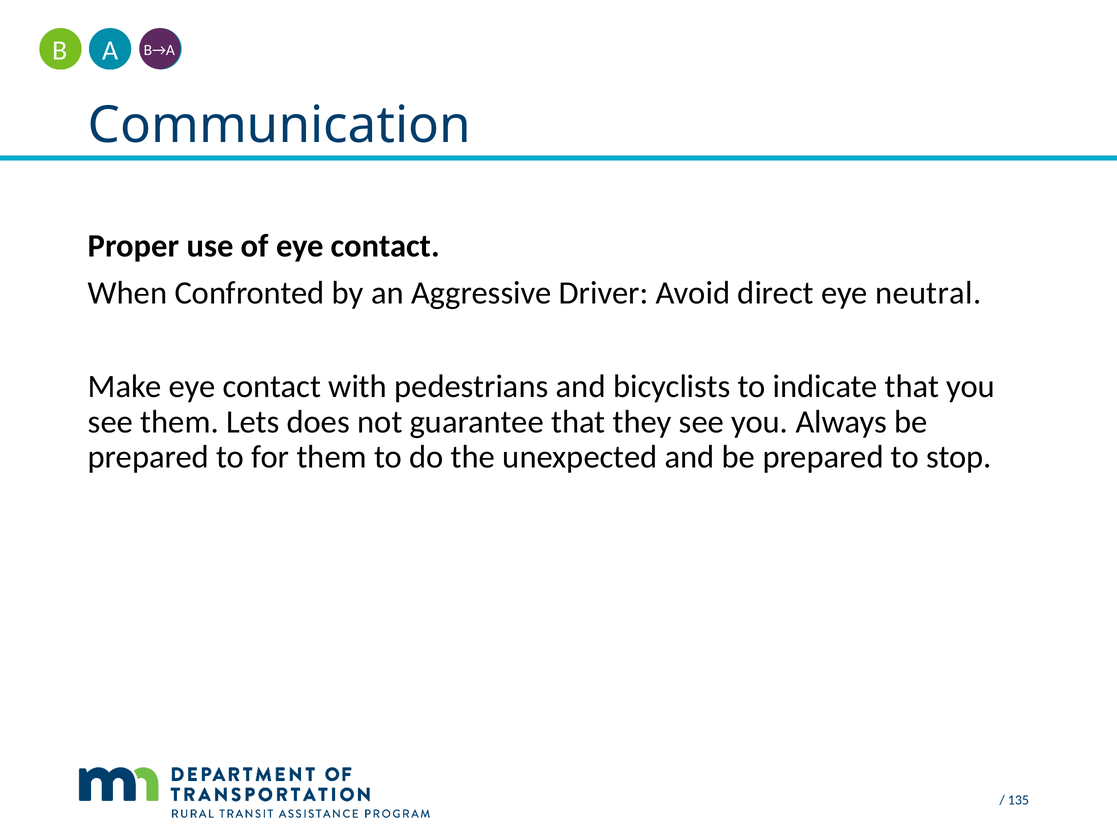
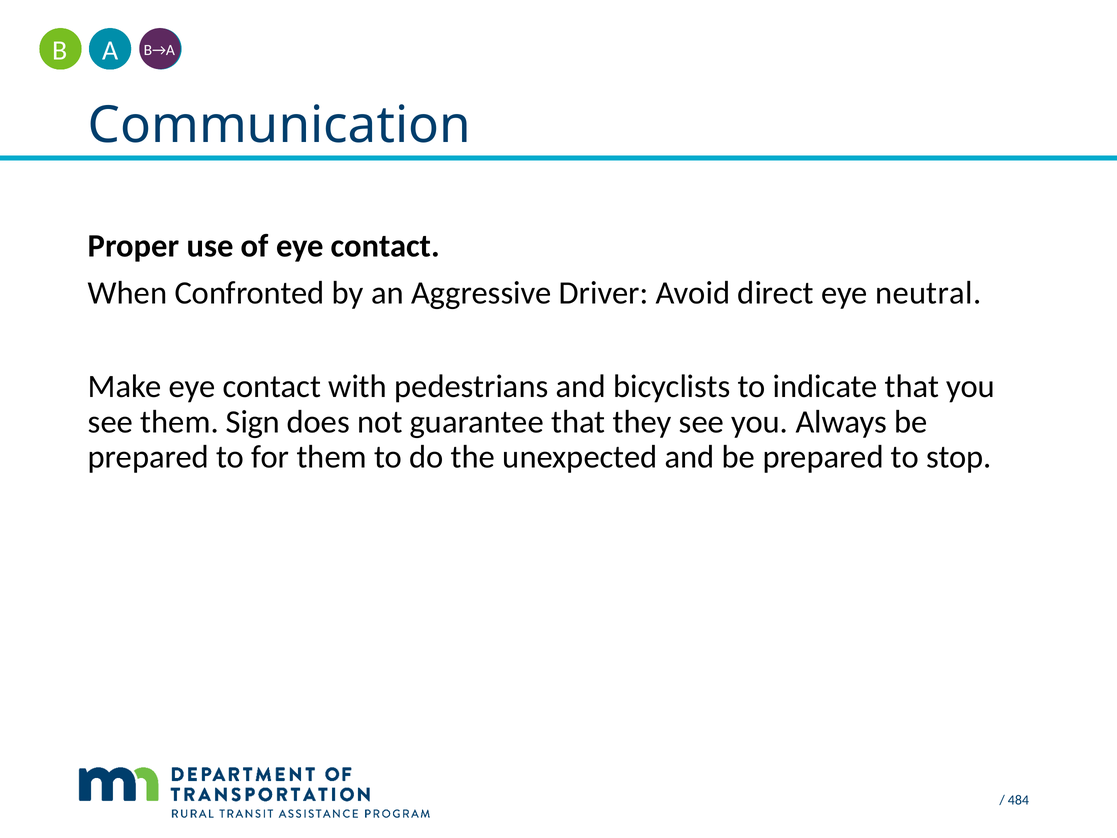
Lets: Lets -> Sign
135: 135 -> 484
